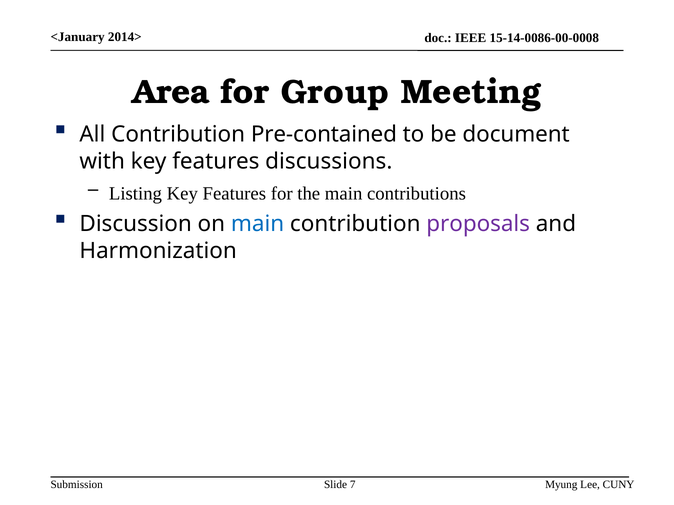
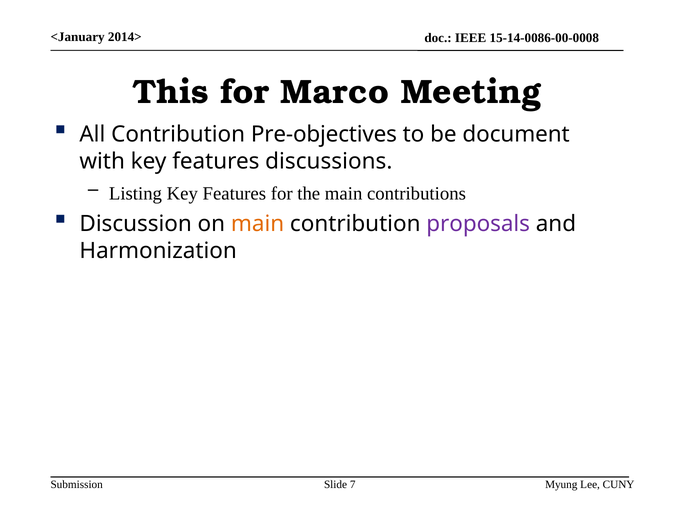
Area: Area -> This
Group: Group -> Marco
Pre-contained: Pre-contained -> Pre-objectives
main at (258, 224) colour: blue -> orange
